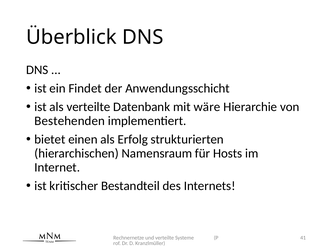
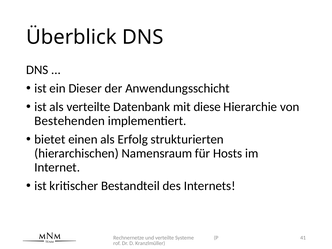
Findet: Findet -> Dieser
wäre: wäre -> diese
